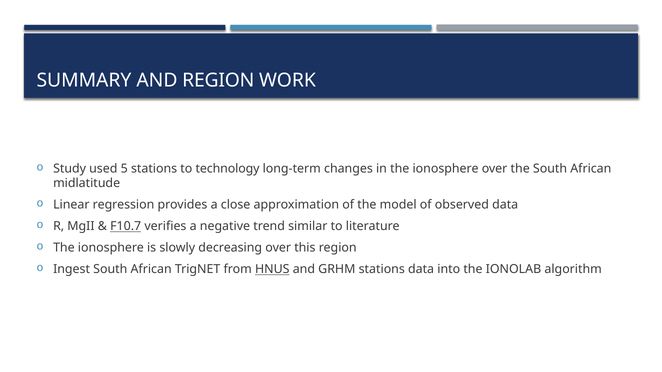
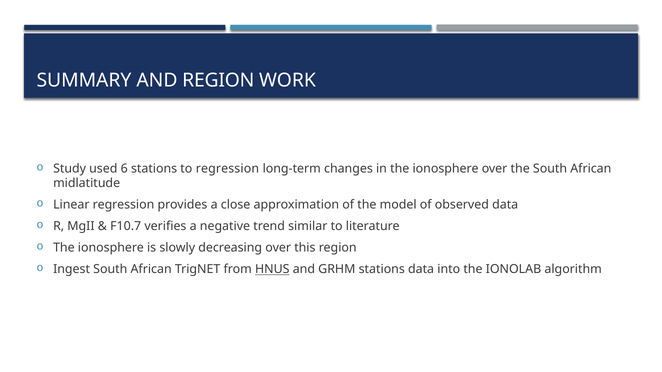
5: 5 -> 6
to technology: technology -> regression
F10.7 underline: present -> none
